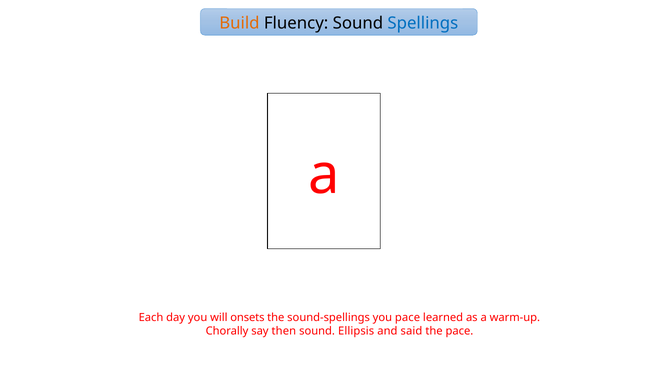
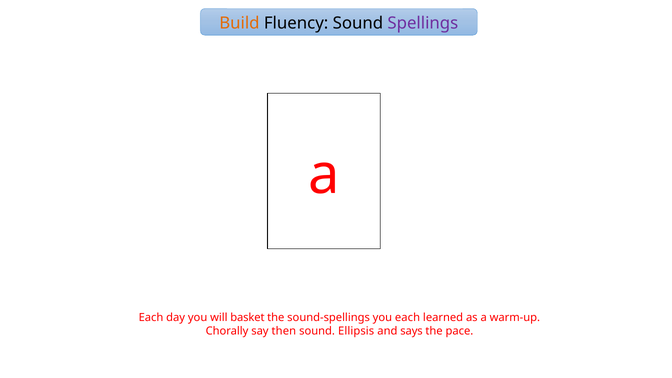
Spellings colour: blue -> purple
onsets: onsets -> basket
you pace: pace -> each
said: said -> says
